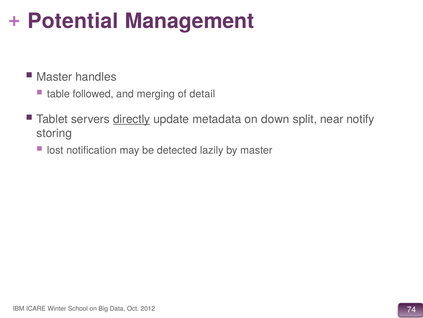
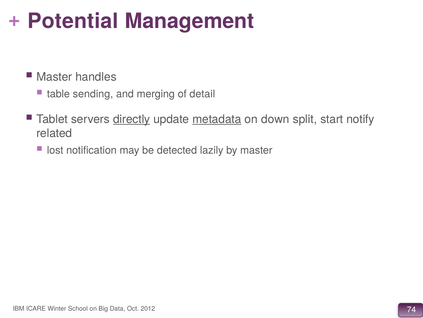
followed: followed -> sending
metadata underline: none -> present
near: near -> start
storing: storing -> related
